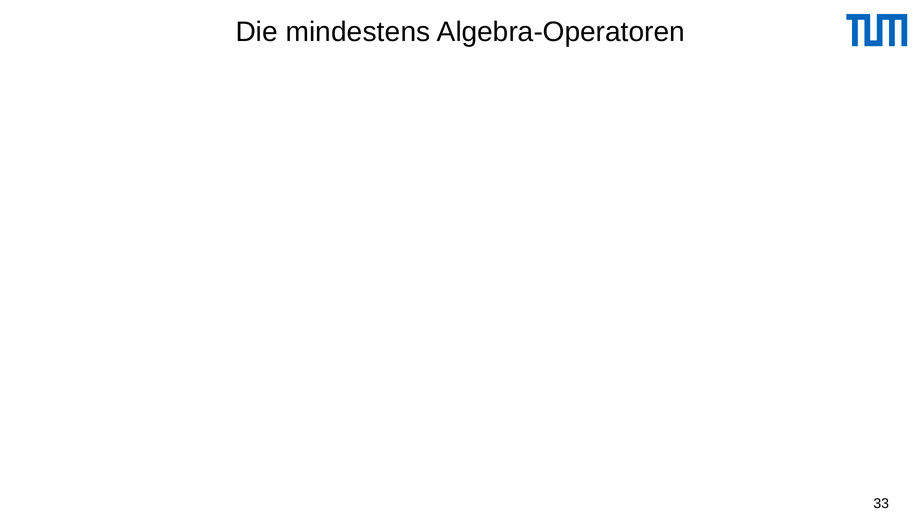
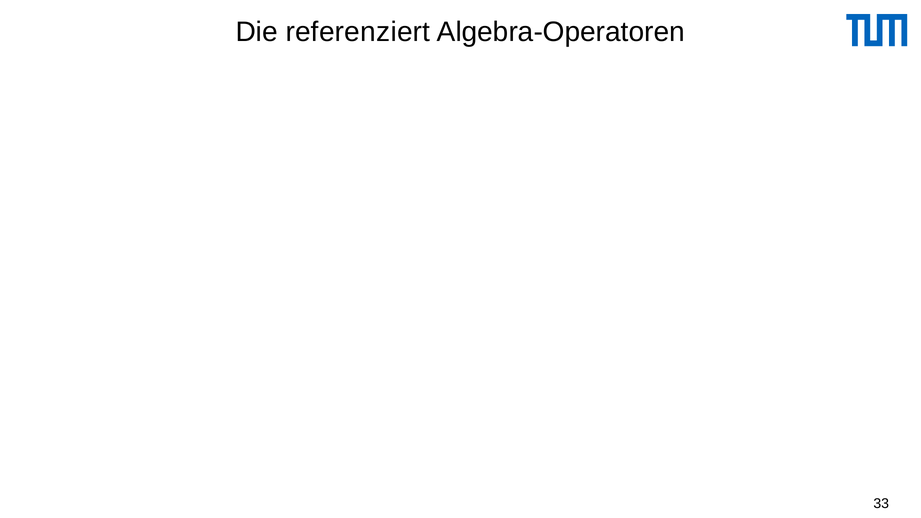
mindestens: mindestens -> referenziert
